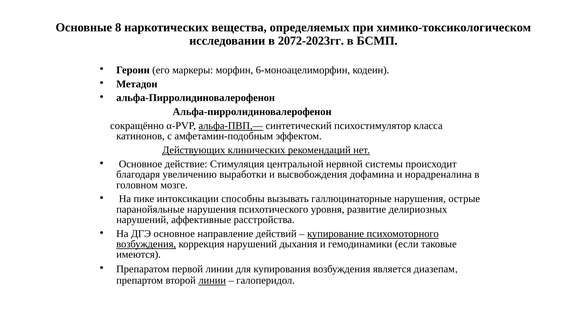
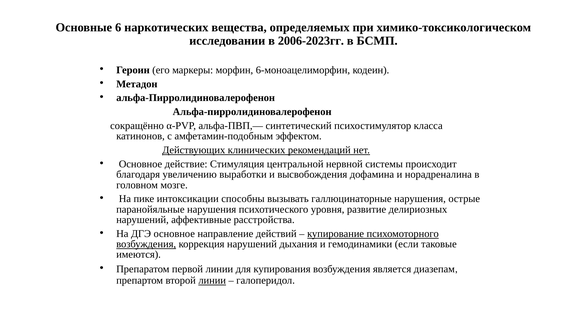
8: 8 -> 6
2072-2023гг: 2072-2023гг -> 2006-2023гг
альфа-ПВП,— underline: present -> none
